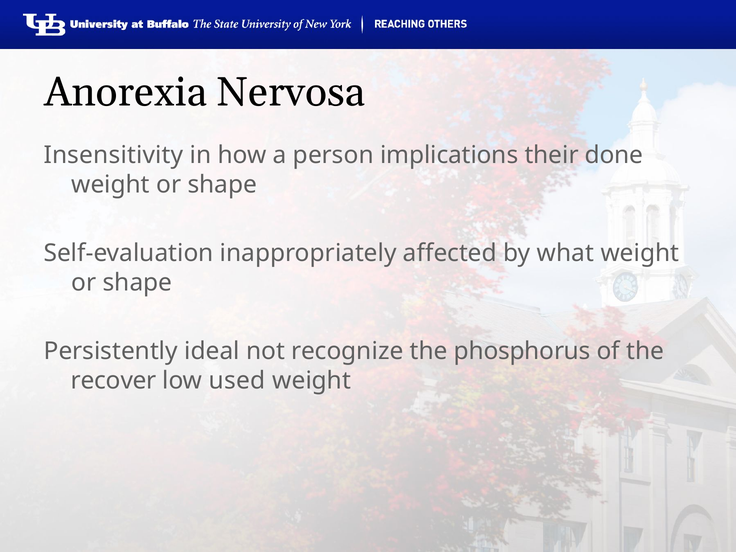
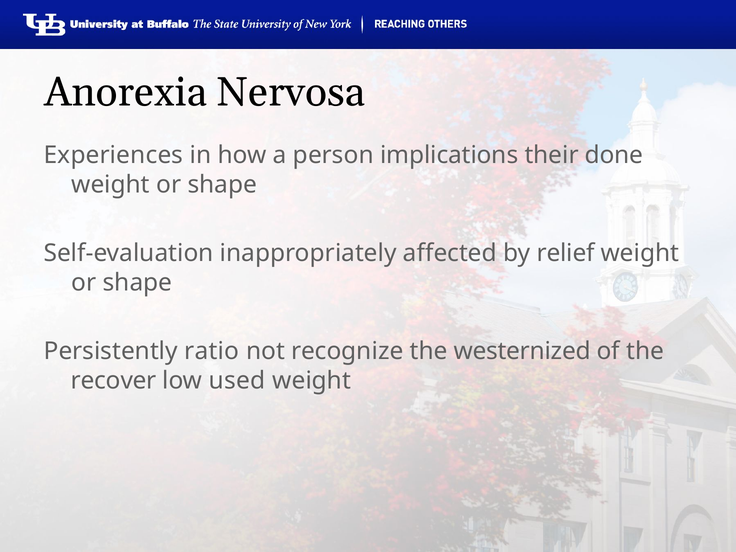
Insensitivity: Insensitivity -> Experiences
what: what -> relief
ideal: ideal -> ratio
phosphorus: phosphorus -> westernized
